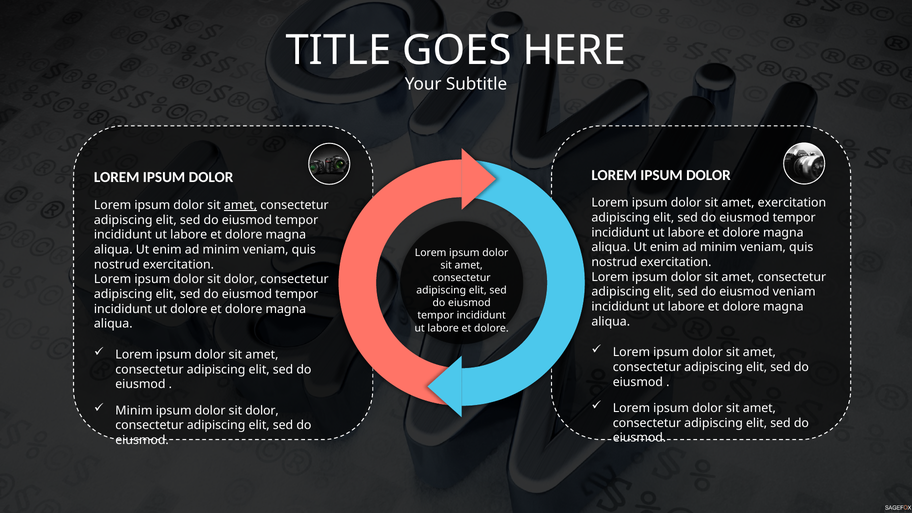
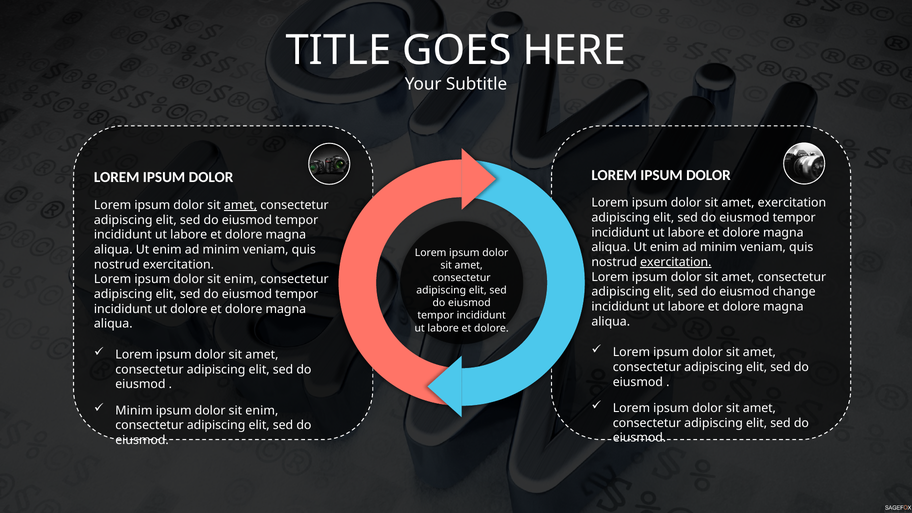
exercitation at (676, 262) underline: none -> present
dolor at (241, 279): dolor -> enim
eiusmod veniam: veniam -> change
dolor at (262, 411): dolor -> enim
